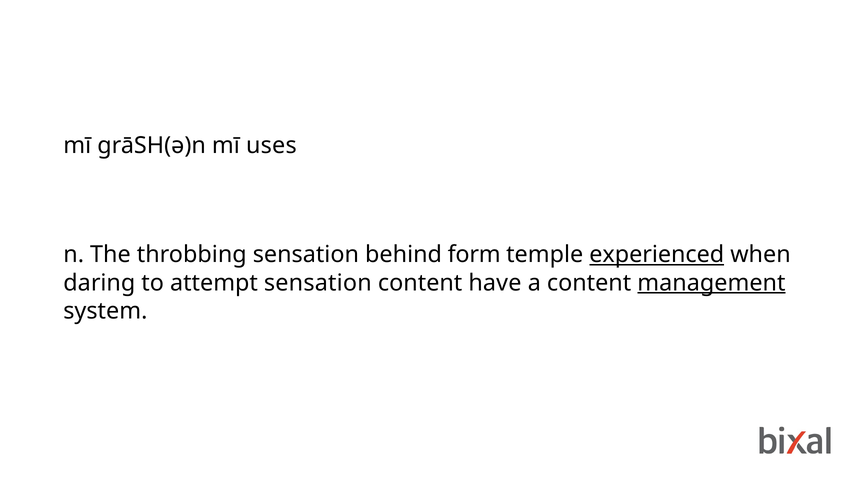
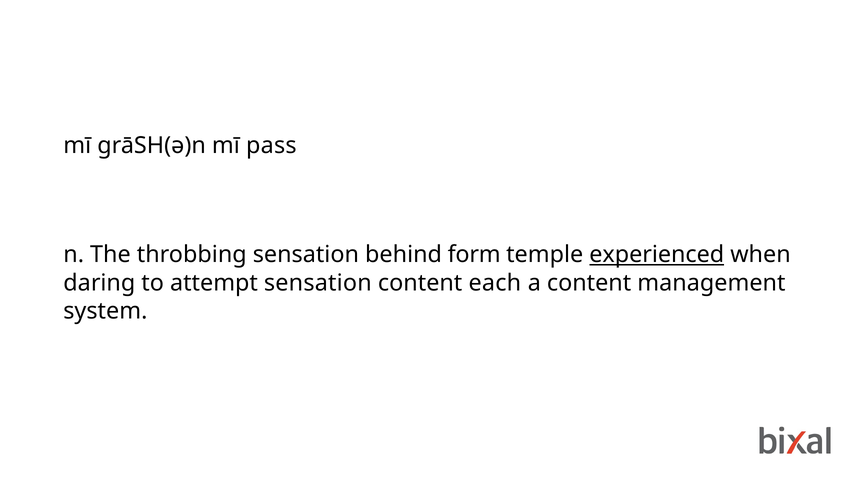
uses: uses -> pass
have: have -> each
management underline: present -> none
